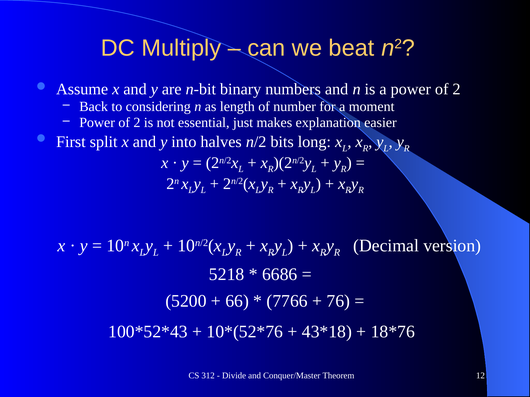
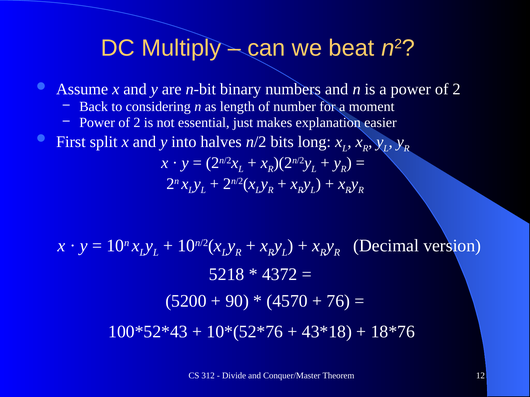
6686: 6686 -> 4372
66: 66 -> 90
7766: 7766 -> 4570
